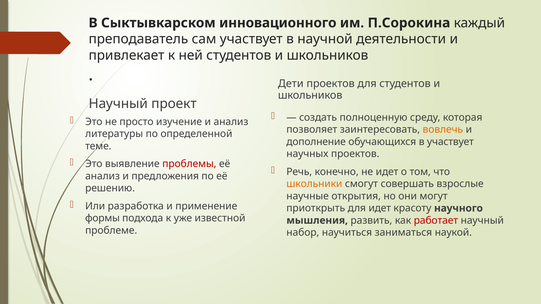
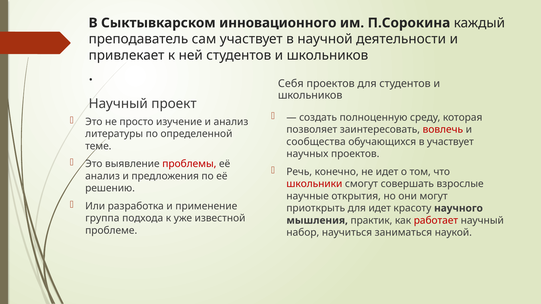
Дети: Дети -> Себя
вовлечь colour: orange -> red
дополнение: дополнение -> сообщества
школьники colour: orange -> red
формы: формы -> группа
развить: развить -> практик
